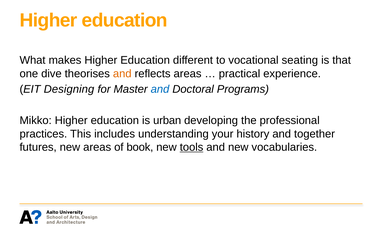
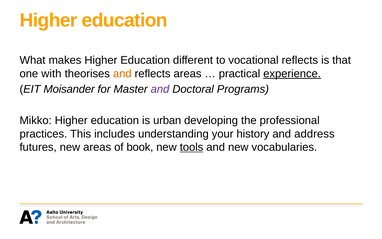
vocational seating: seating -> reflects
dive: dive -> with
experience underline: none -> present
Designing: Designing -> Moisander
and at (160, 89) colour: blue -> purple
together: together -> address
